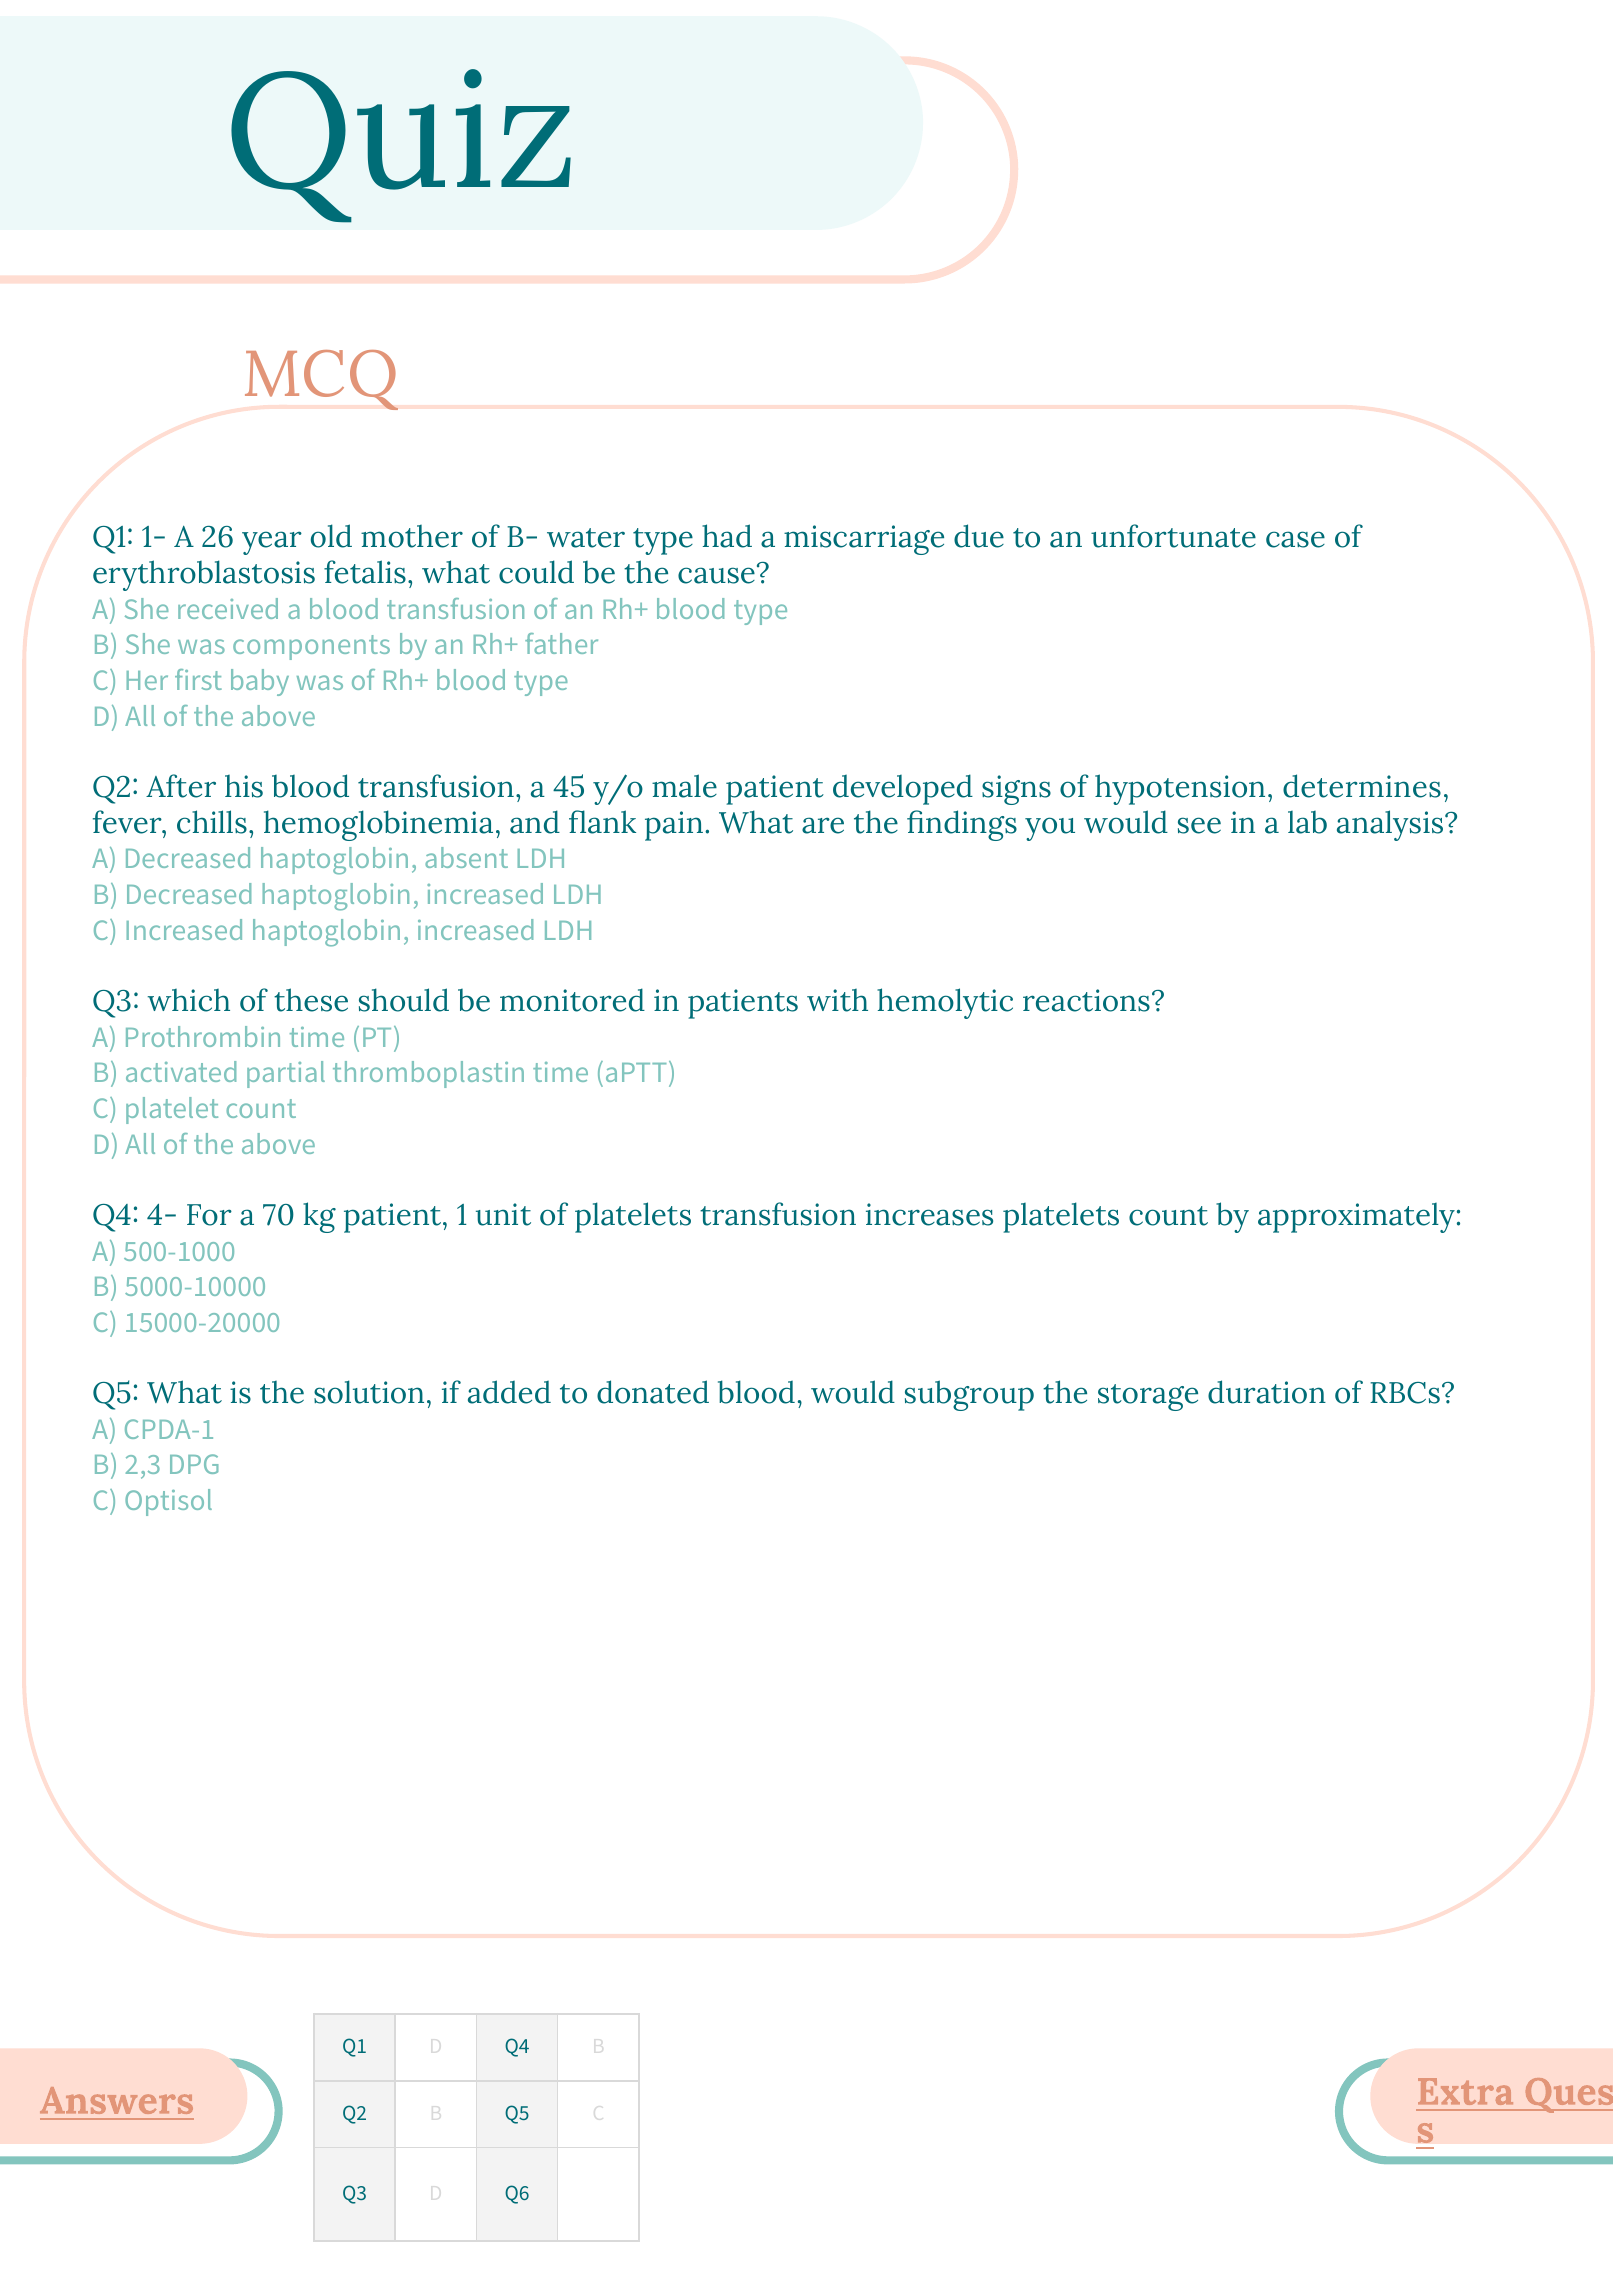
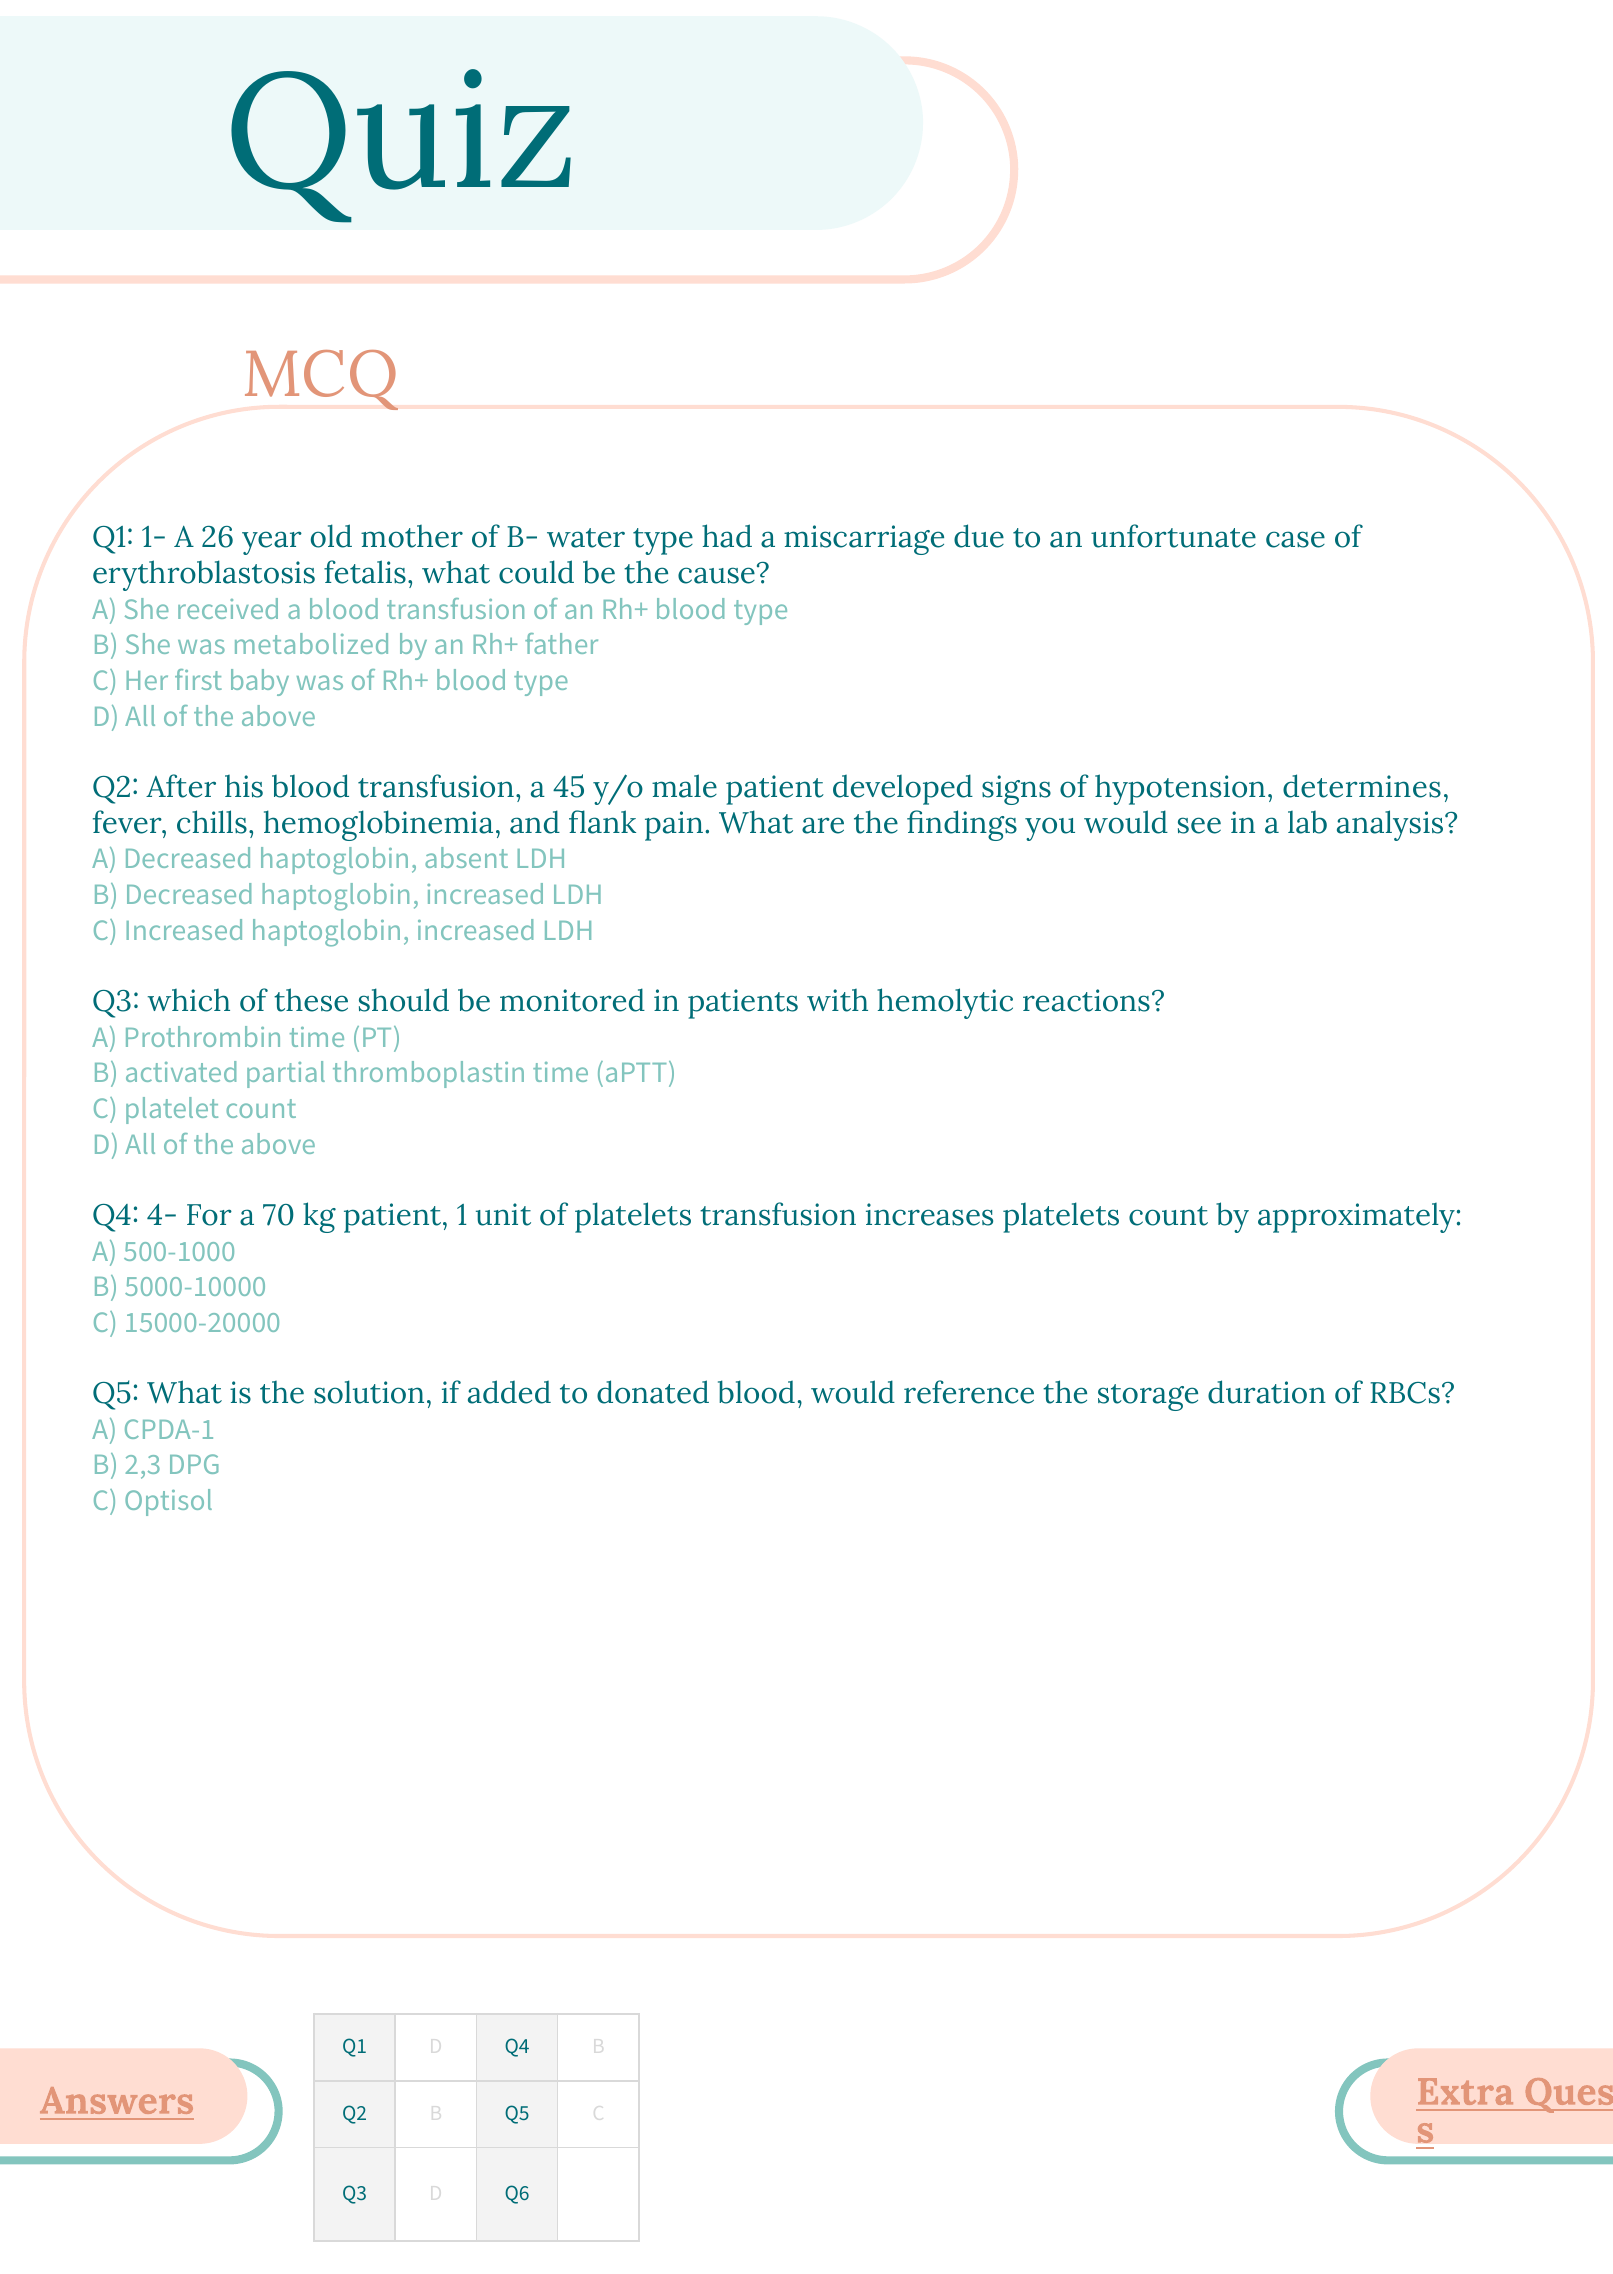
components: components -> metabolized
subgroup: subgroup -> reference
